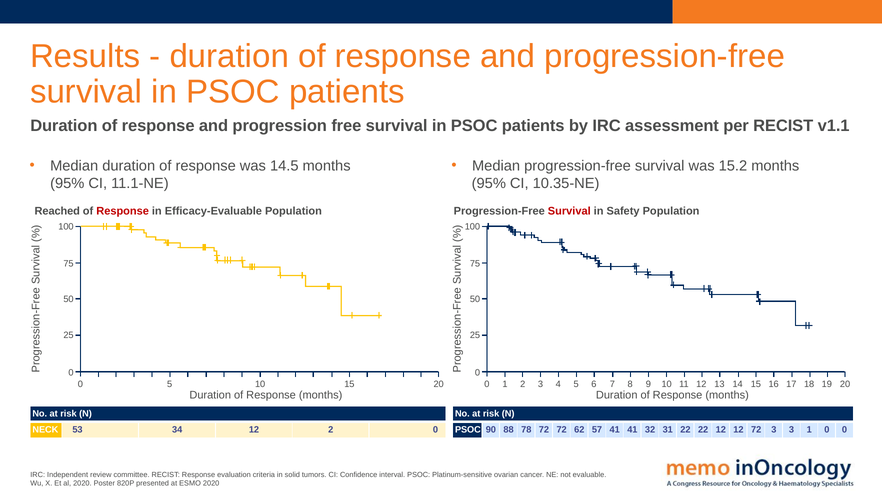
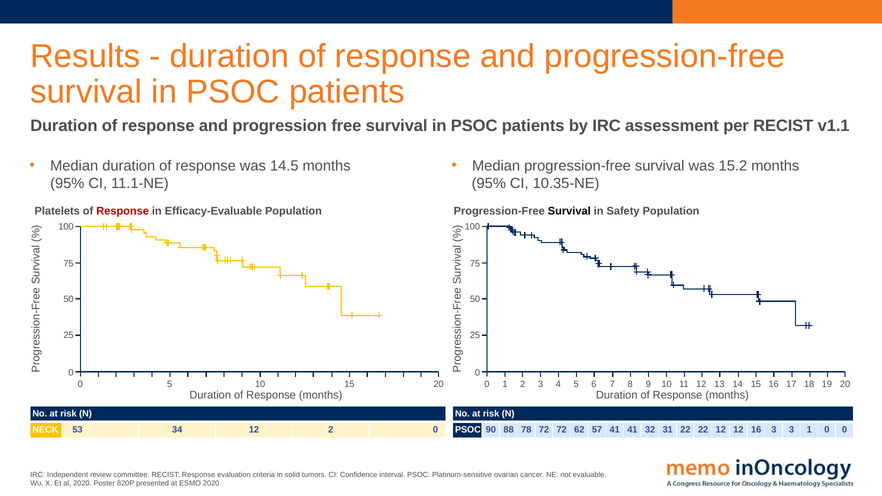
Reached: Reached -> Platelets
Survival at (569, 211) colour: red -> black
12 72: 72 -> 16
